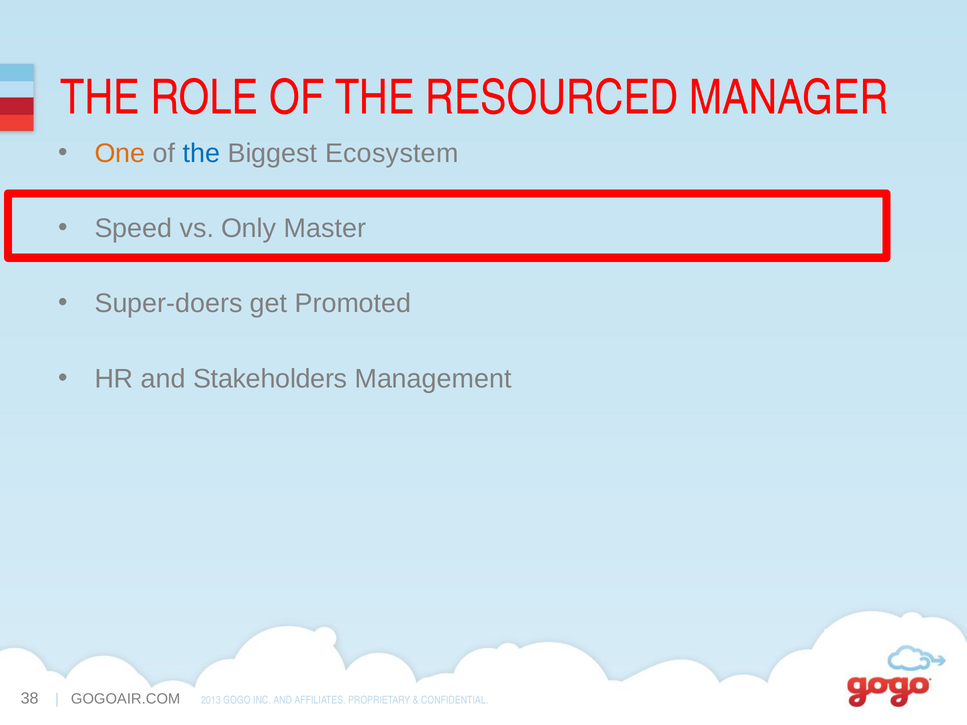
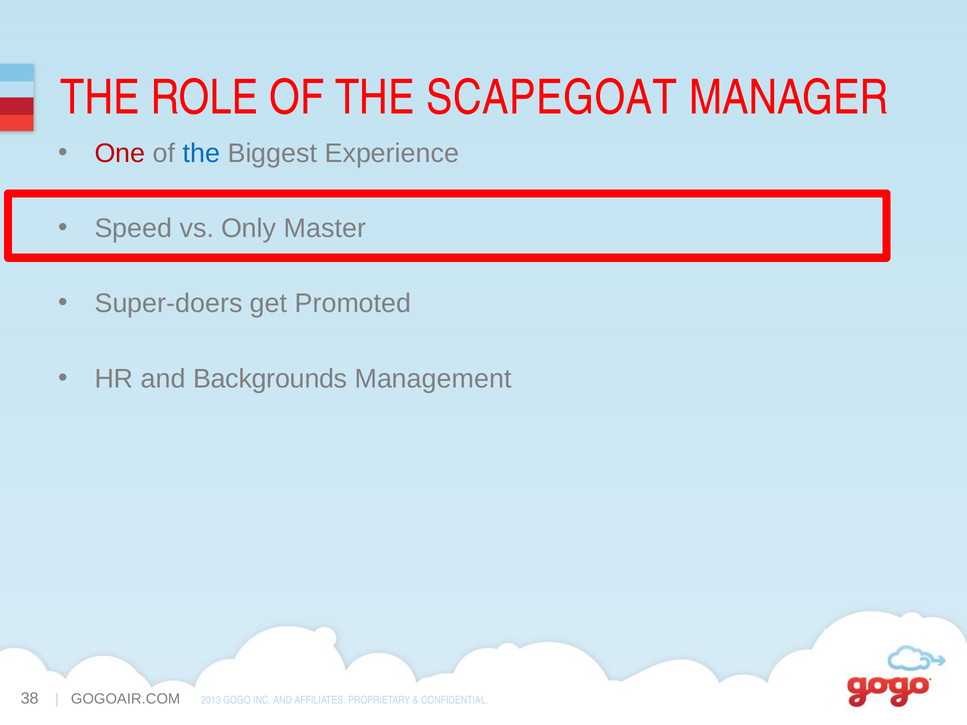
RESOURCED: RESOURCED -> SCAPEGOAT
One colour: orange -> red
Ecosystem: Ecosystem -> Experience
Stakeholders: Stakeholders -> Backgrounds
